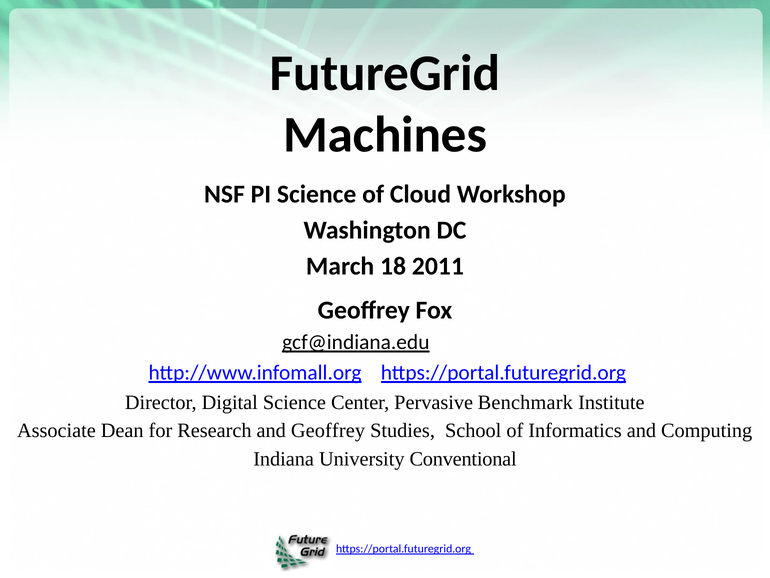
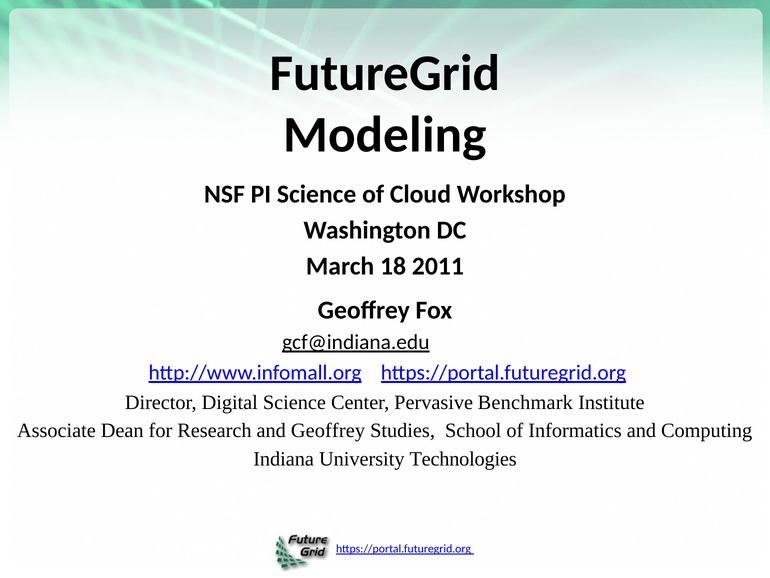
Machines: Machines -> Modeling
Conventional: Conventional -> Technologies
